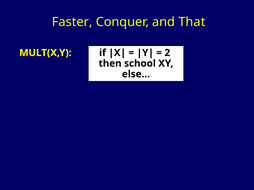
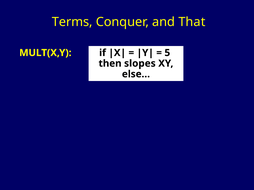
Faster: Faster -> Terms
2: 2 -> 5
school: school -> slopes
